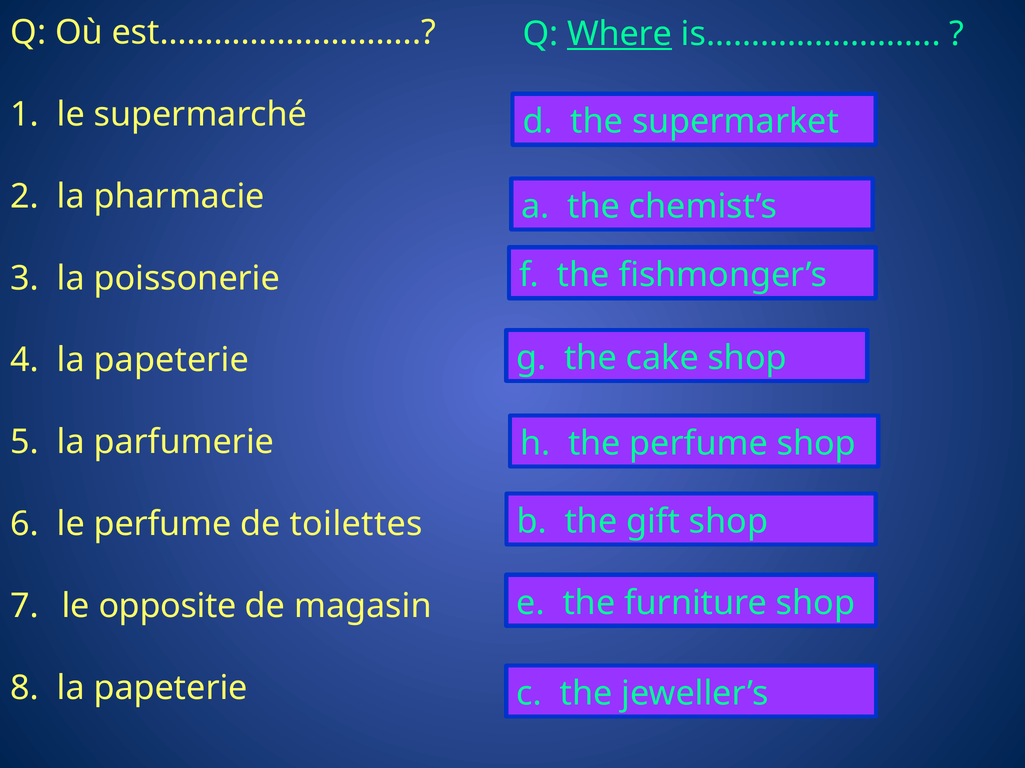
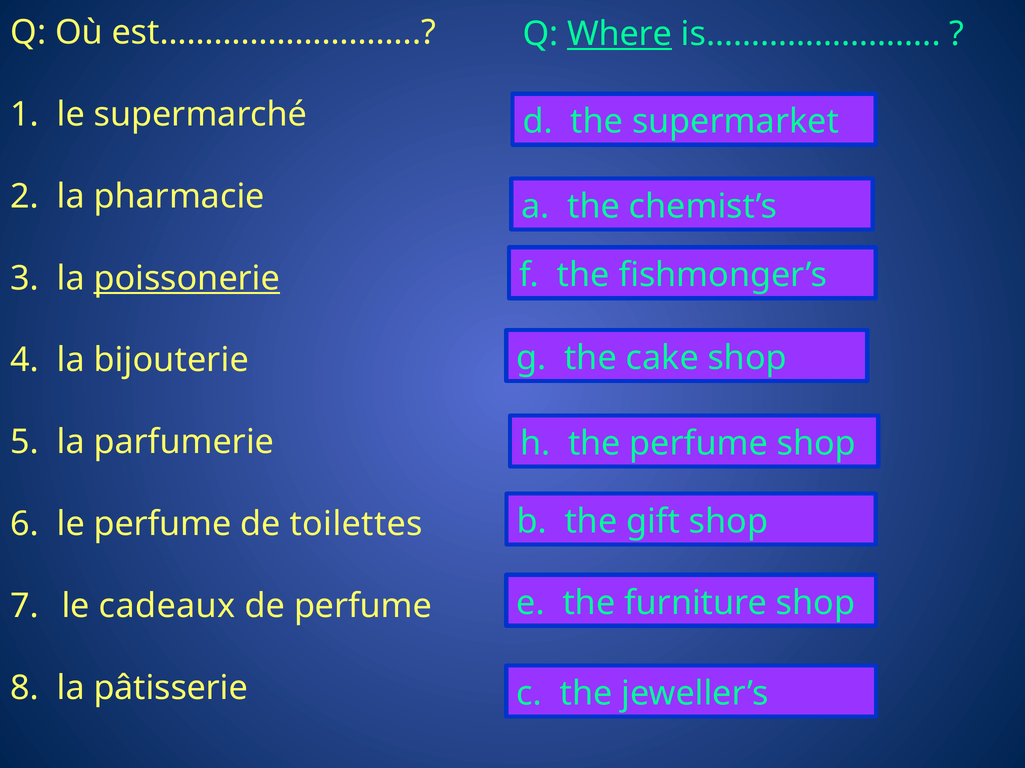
poissonerie underline: none -> present
4 la papeterie: papeterie -> bijouterie
opposite: opposite -> cadeaux
de magasin: magasin -> perfume
8 la papeterie: papeterie -> pâtisserie
